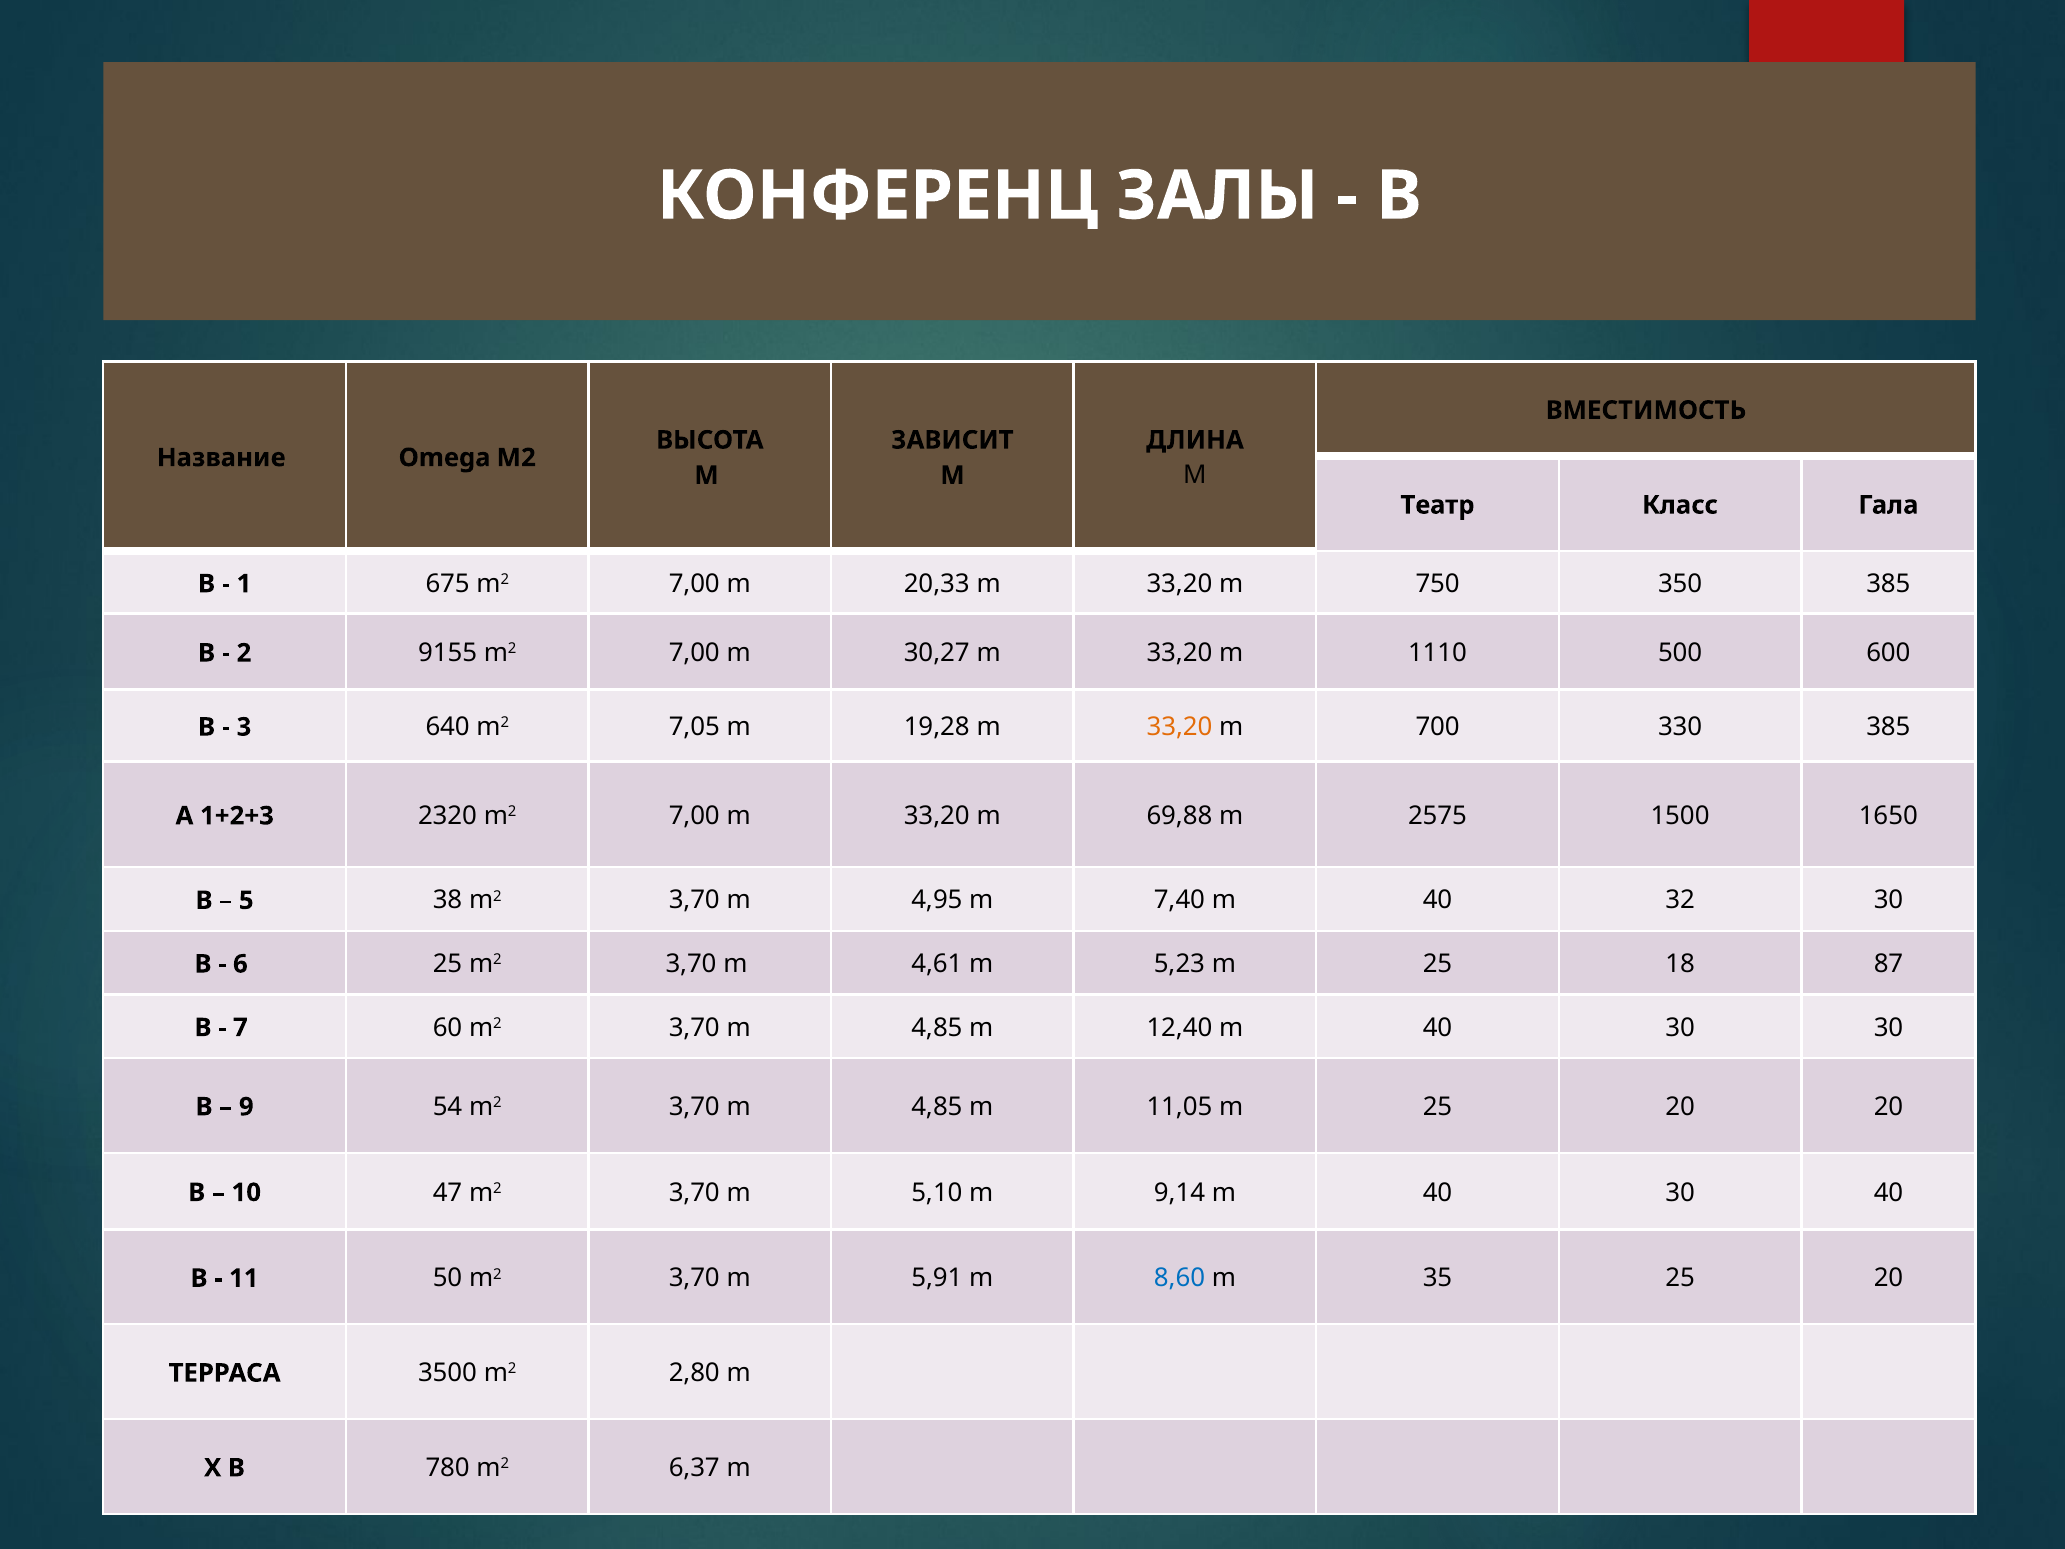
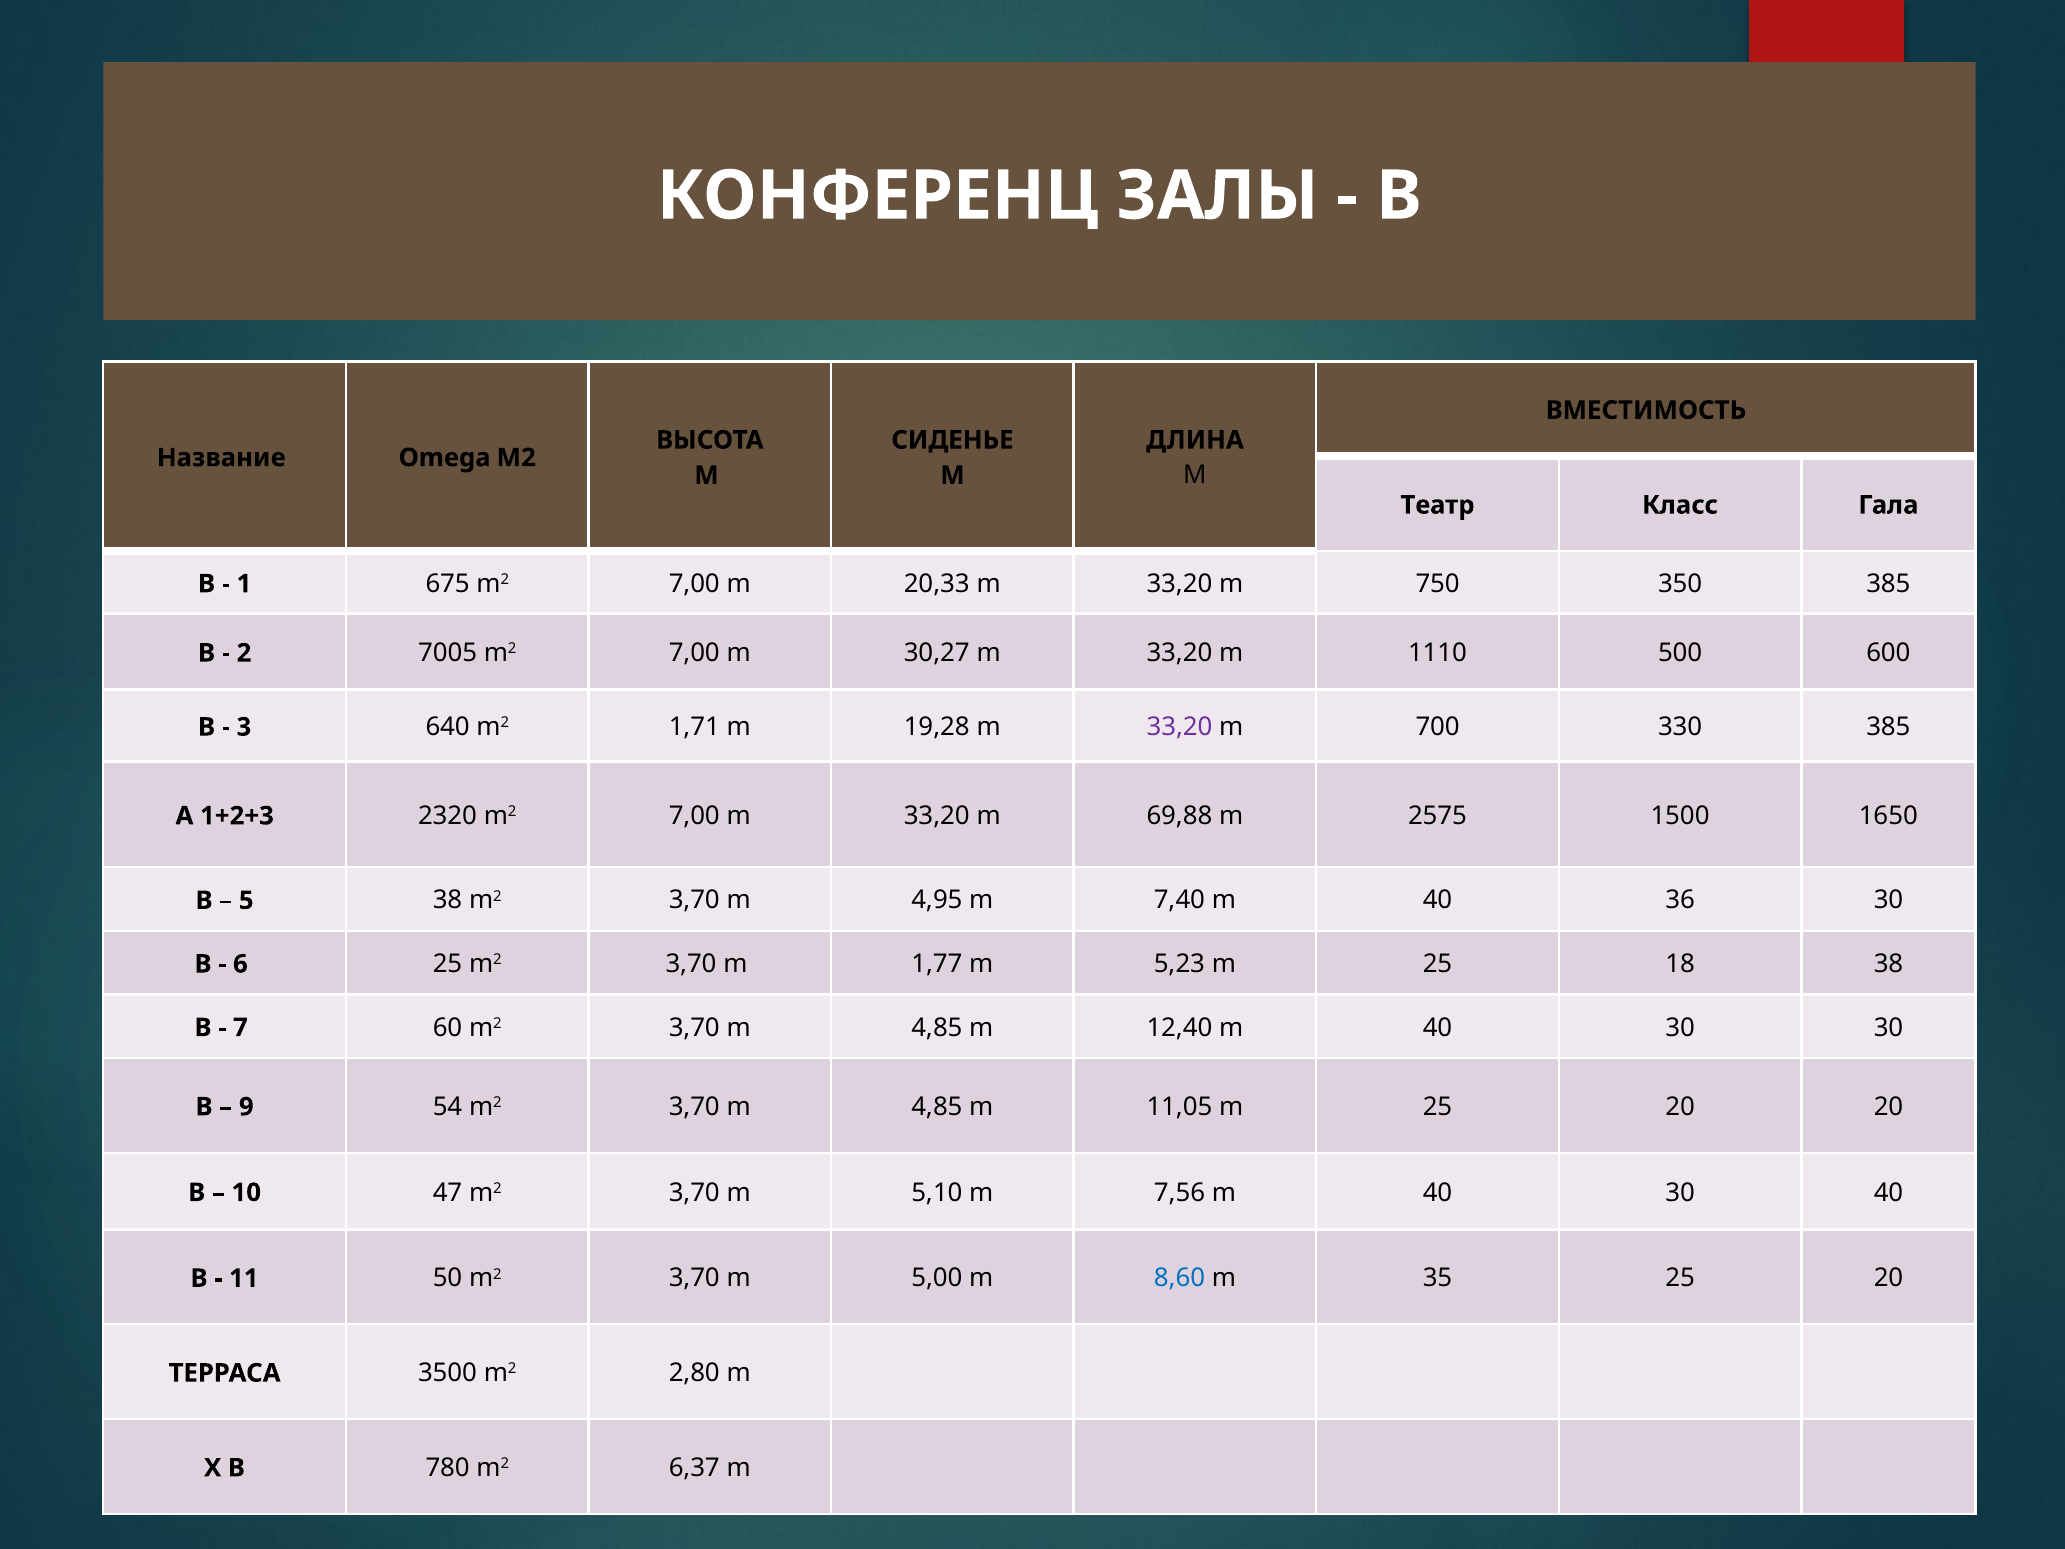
ЗАВИСИТ: ЗАВИСИТ -> СИДЕНЬЕ
9155: 9155 -> 7005
7,05: 7,05 -> 1,71
33,20 at (1179, 727) colour: orange -> purple
32: 32 -> 36
4,61: 4,61 -> 1,77
18 87: 87 -> 38
9,14: 9,14 -> 7,56
5,91: 5,91 -> 5,00
